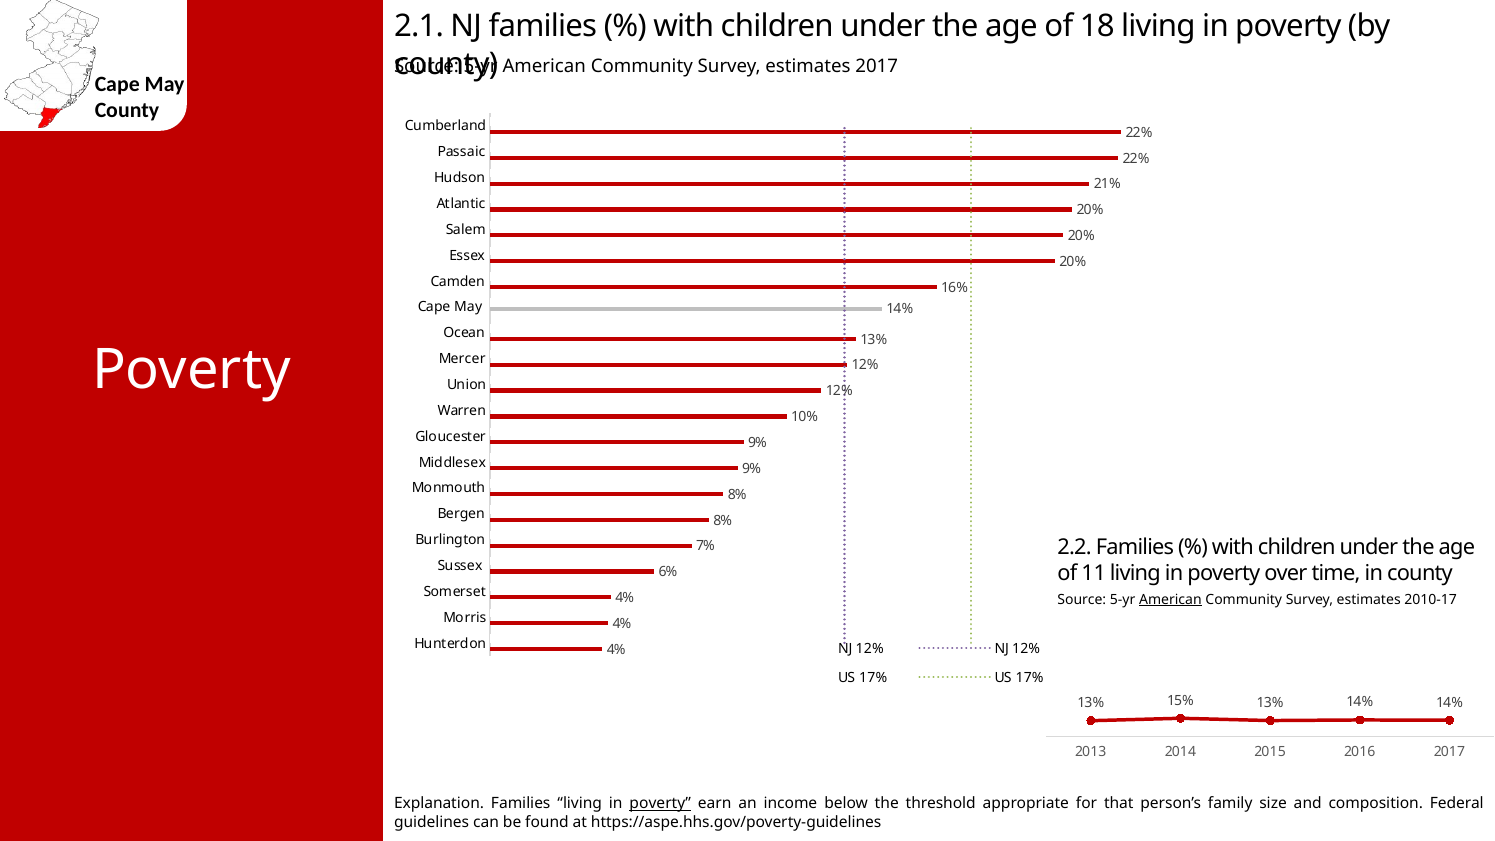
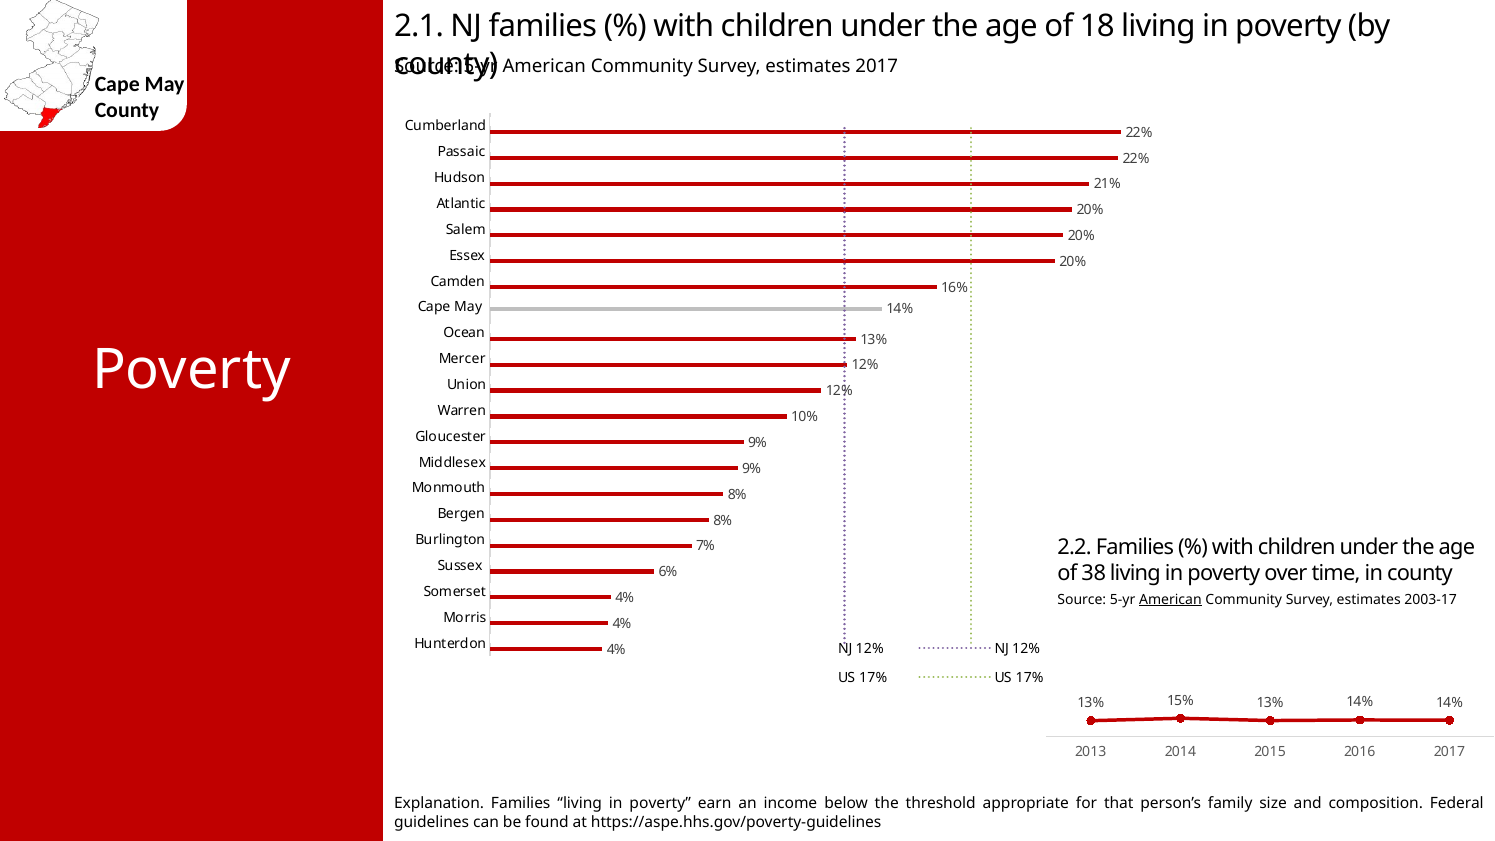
11: 11 -> 38
2010-17: 2010-17 -> 2003-17
poverty at (660, 803) underline: present -> none
